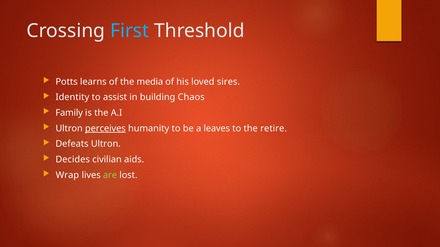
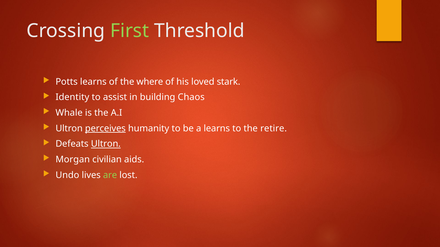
First colour: light blue -> light green
media: media -> where
sires: sires -> stark
Family: Family -> Whale
a leaves: leaves -> learns
Ultron at (106, 144) underline: none -> present
Decides: Decides -> Morgan
Wrap: Wrap -> Undo
